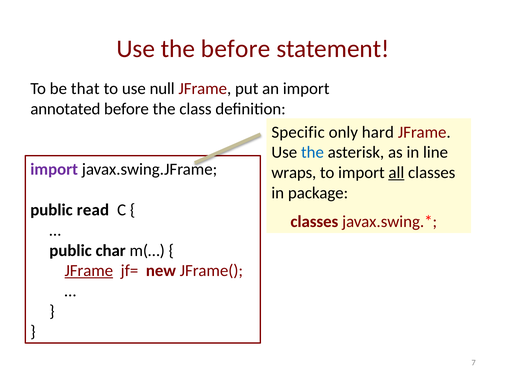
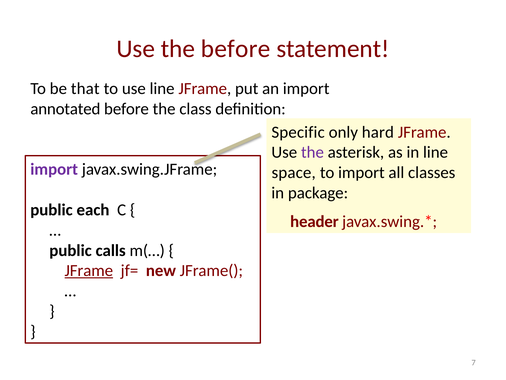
use null: null -> line
the at (312, 152) colour: blue -> purple
wraps: wraps -> space
all underline: present -> none
read: read -> each
classes at (314, 221): classes -> header
char: char -> calls
